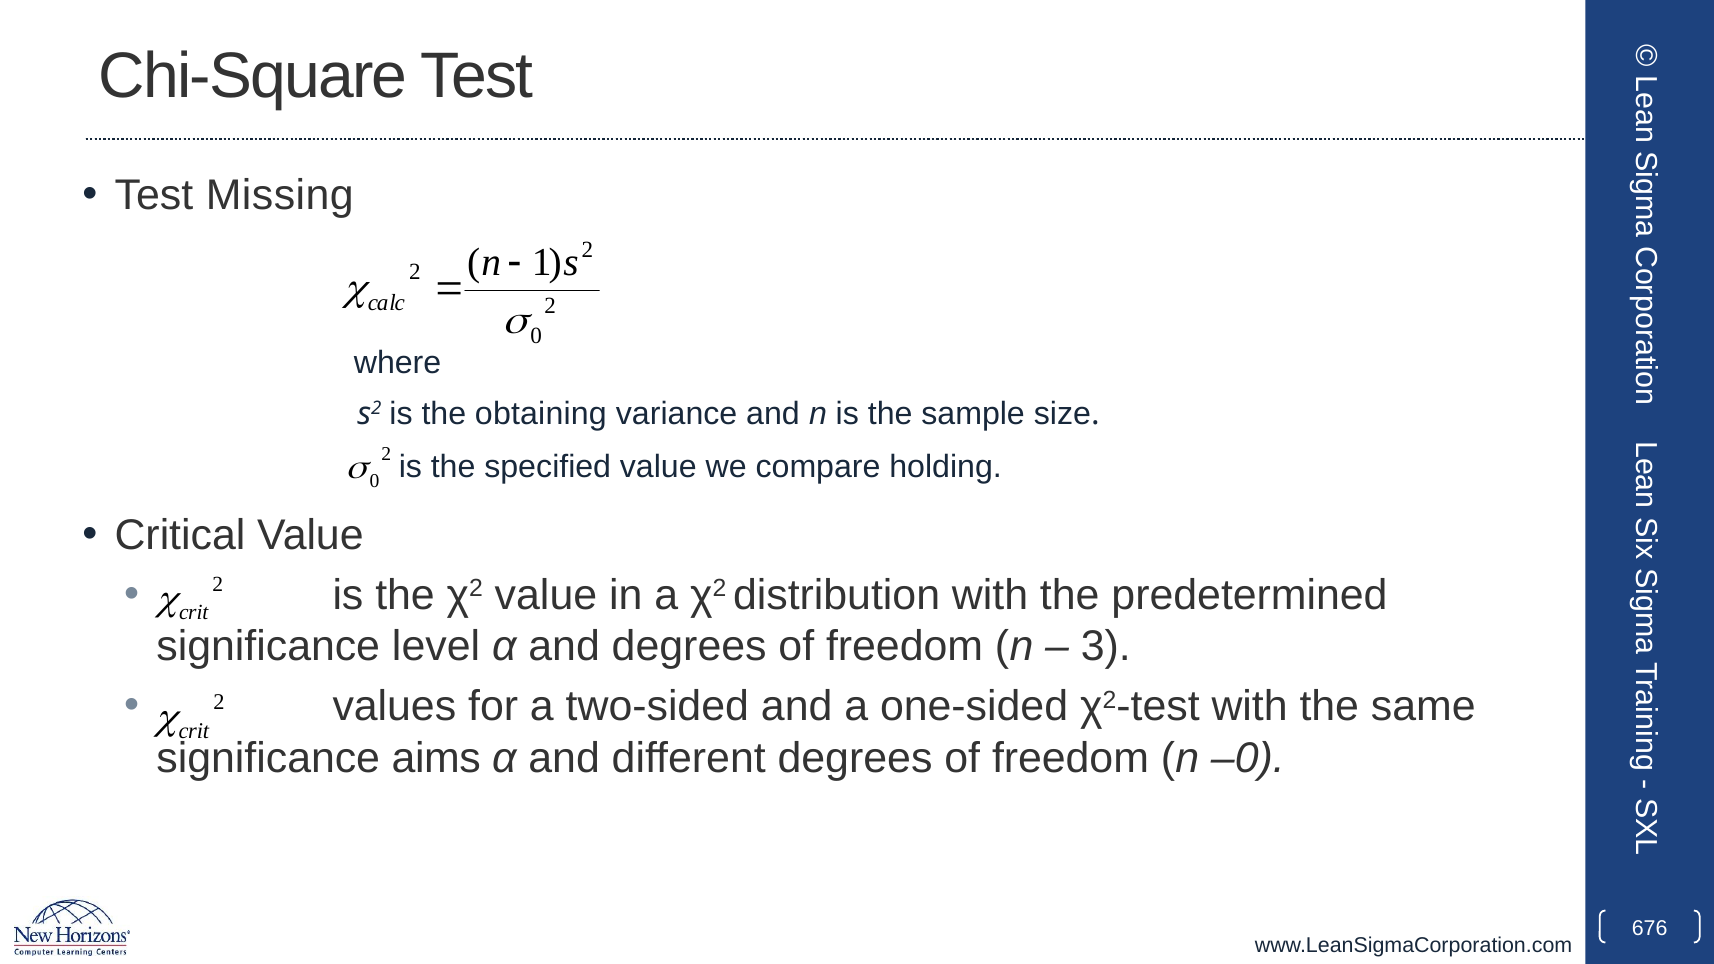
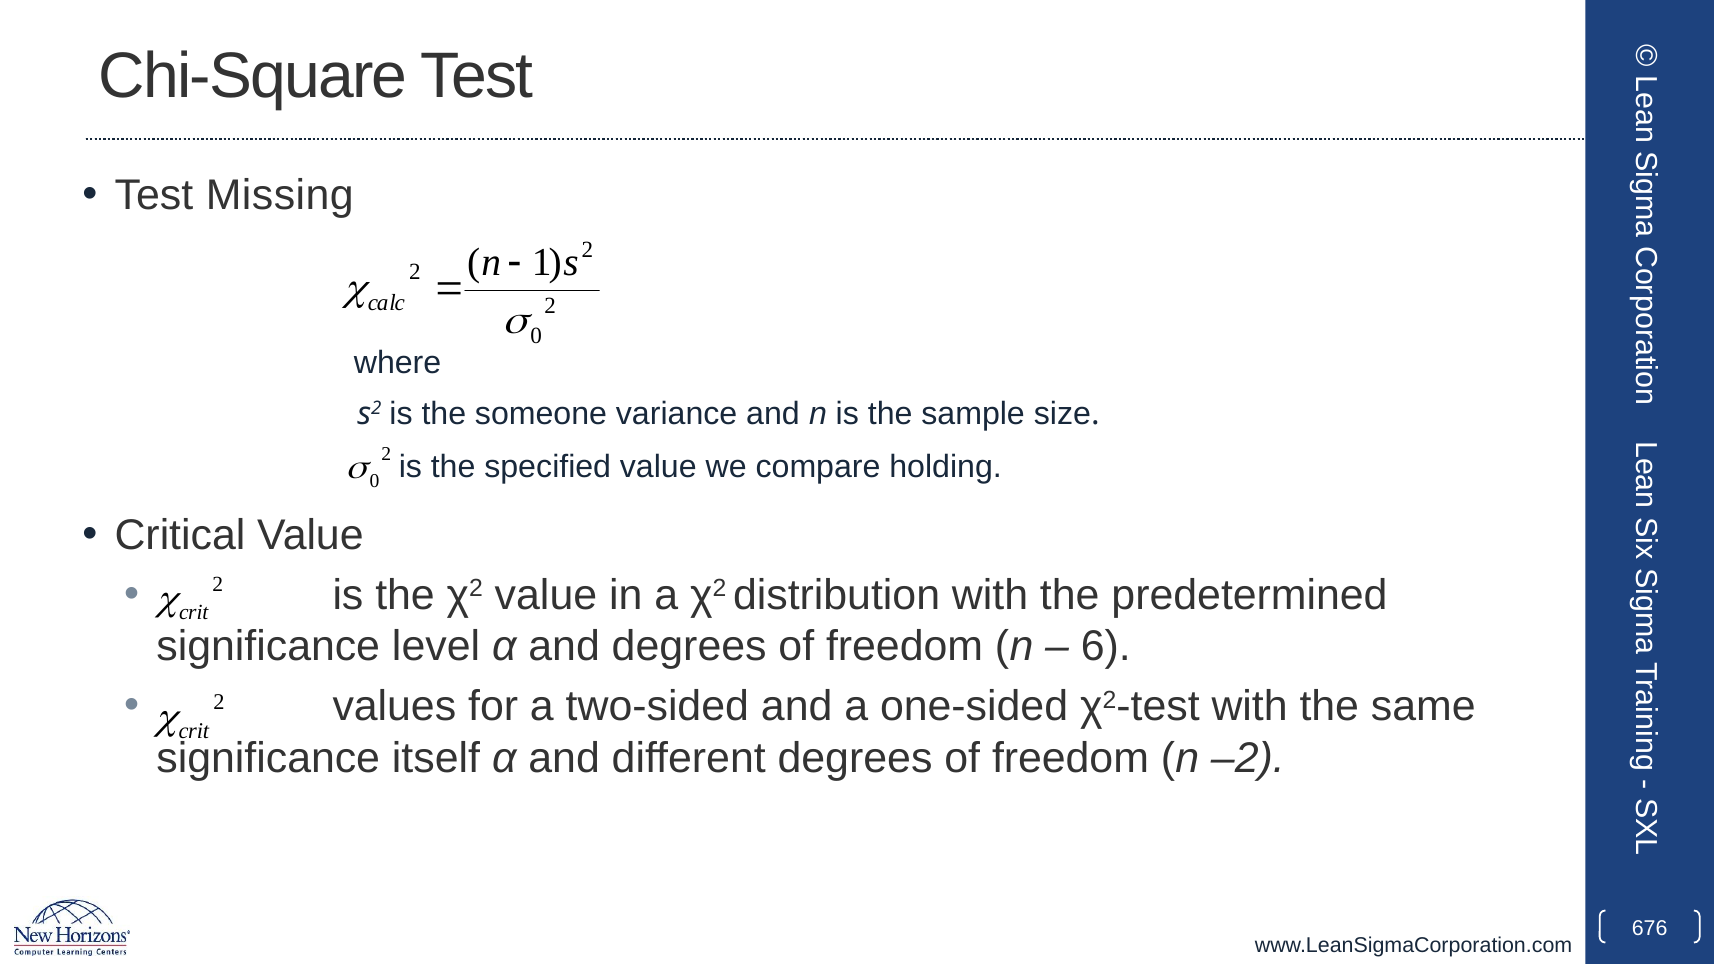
obtaining: obtaining -> someone
3: 3 -> 6
aims: aims -> itself
–0: –0 -> –2
